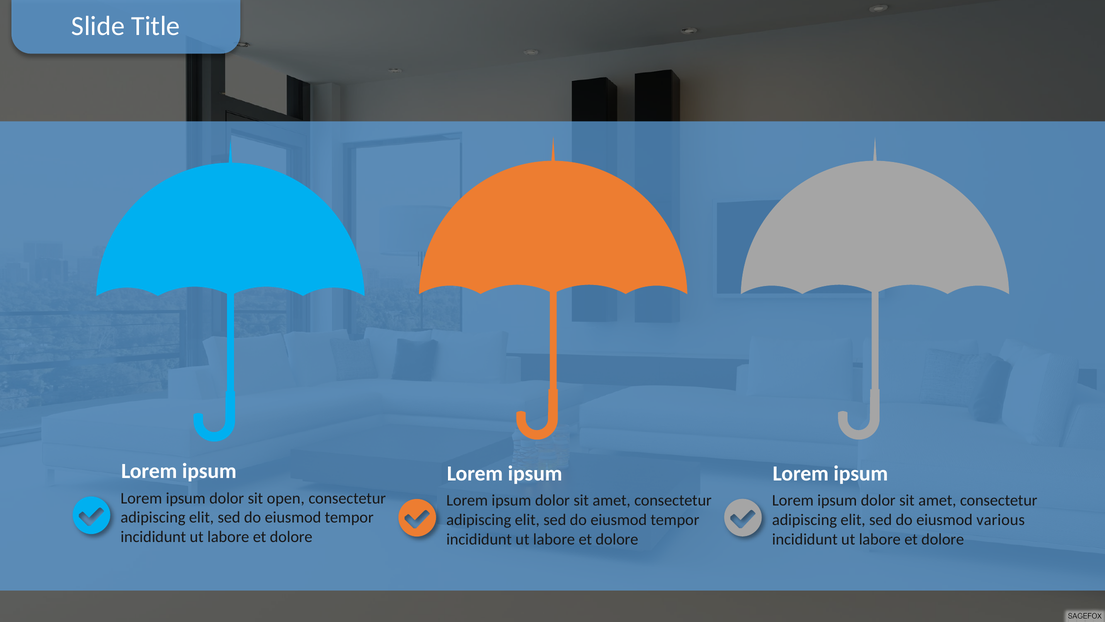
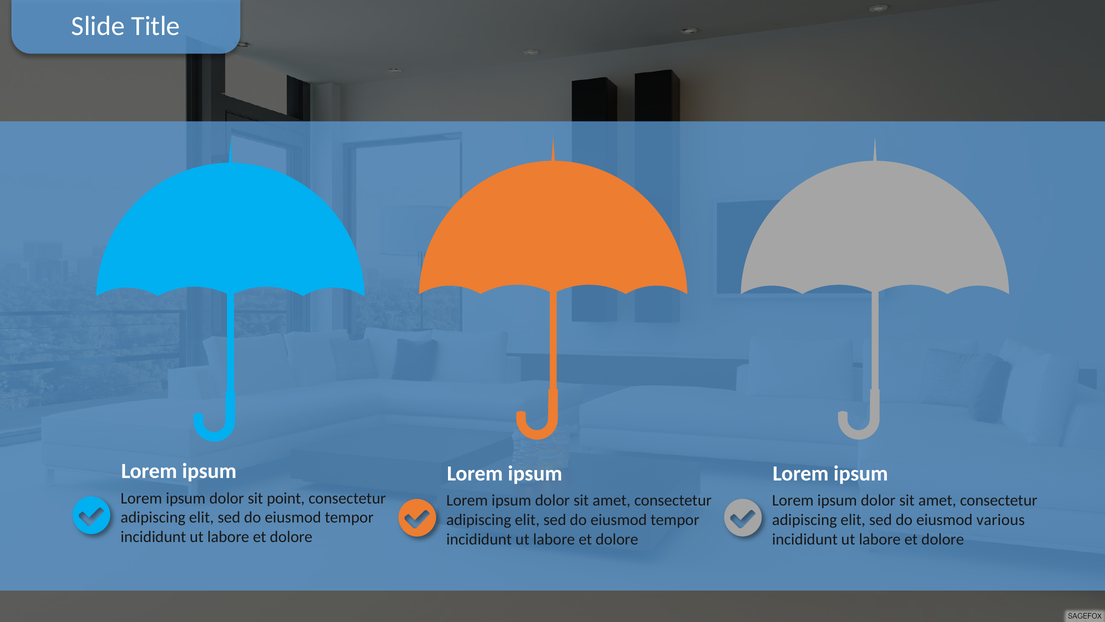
open: open -> point
